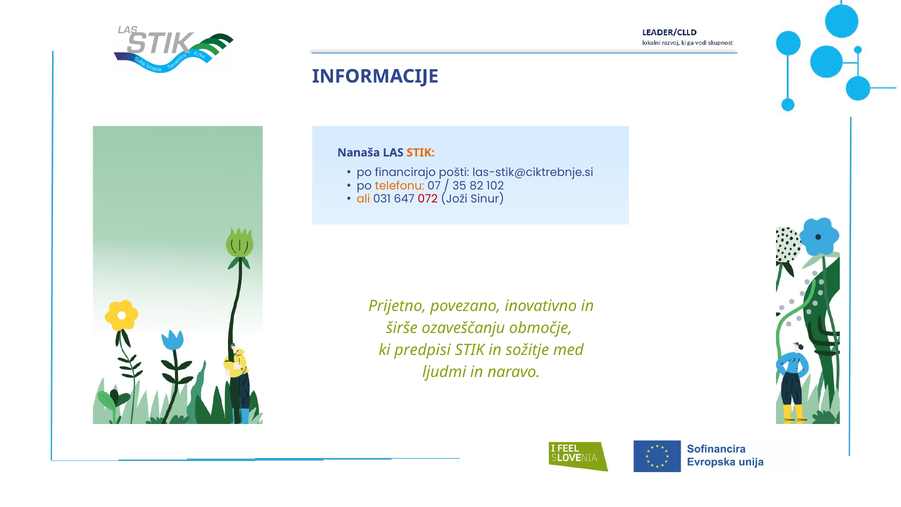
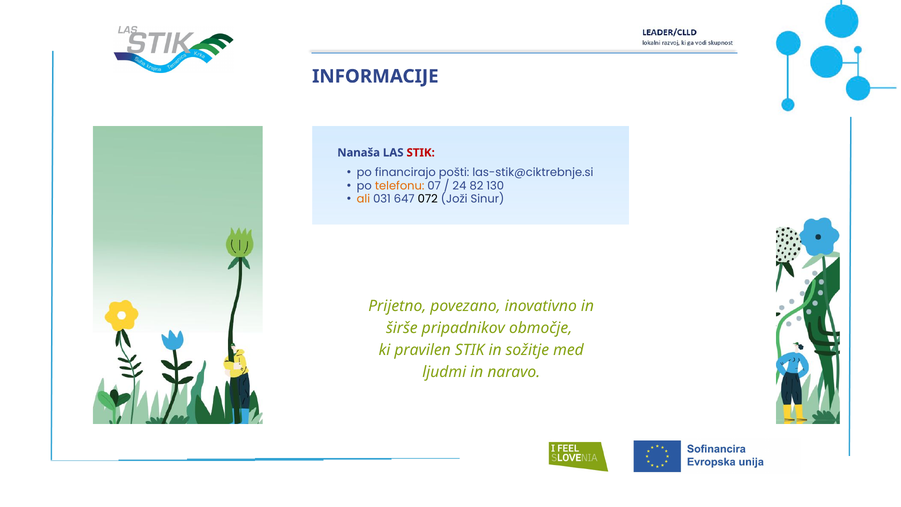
STIK at (421, 153) colour: orange -> red
35: 35 -> 24
102: 102 -> 130
072 colour: red -> black
ozaveščanju: ozaveščanju -> pripadnikov
predpisi: predpisi -> pravilen
